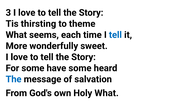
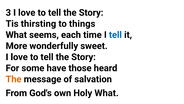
theme: theme -> things
have some: some -> those
The at (14, 79) colour: blue -> orange
